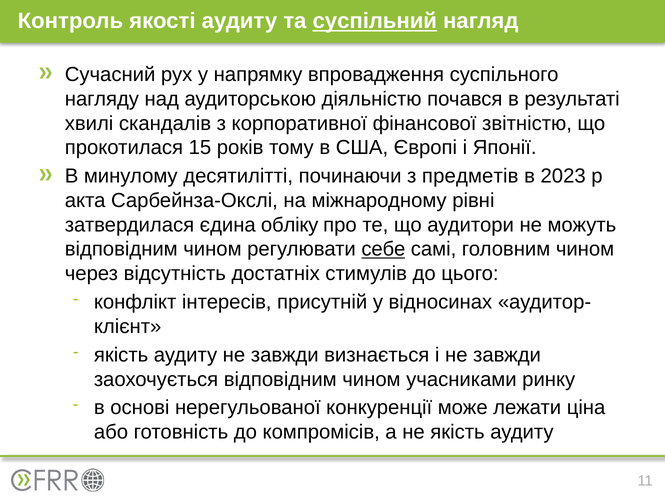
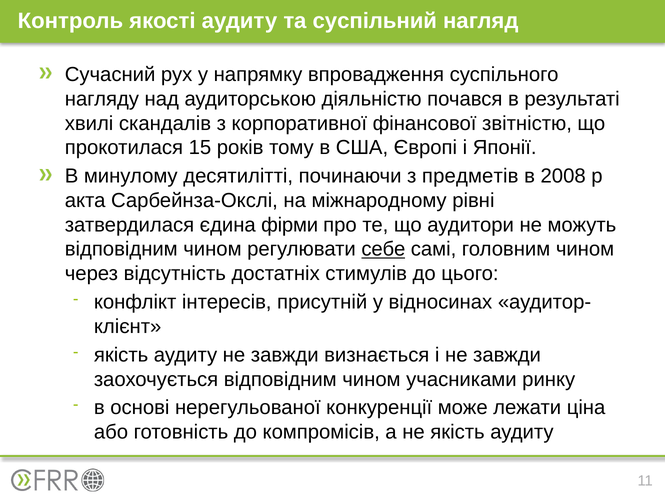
суспільний underline: present -> none
2023: 2023 -> 2008
обліку: обліку -> фірми
